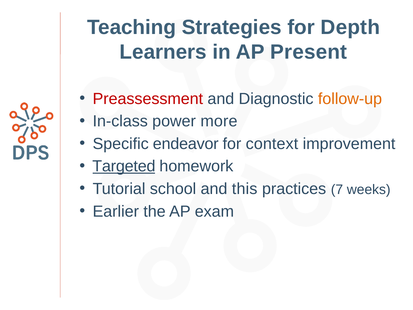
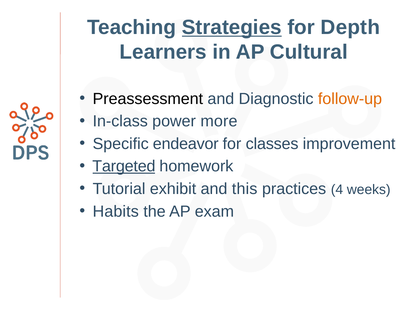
Strategies underline: none -> present
Present: Present -> Cultural
Preassessment colour: red -> black
context: context -> classes
school: school -> exhibit
7: 7 -> 4
Earlier: Earlier -> Habits
